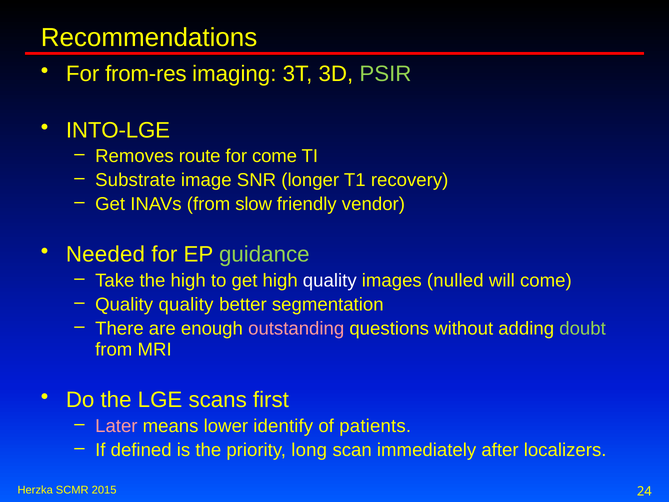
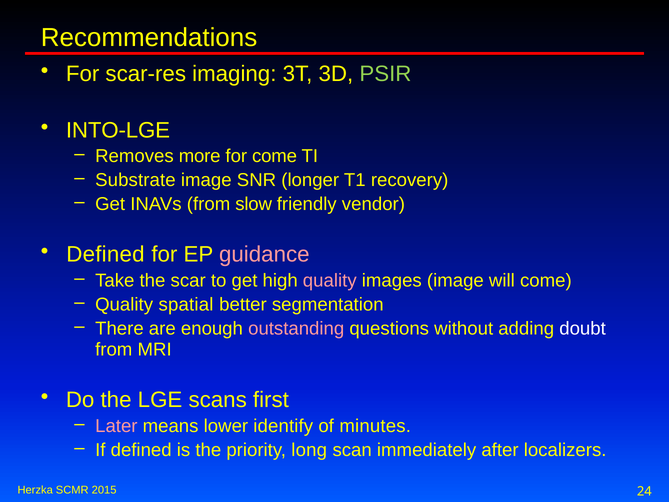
from-res: from-res -> scar-res
route: route -> more
Needed at (105, 254): Needed -> Defined
guidance colour: light green -> pink
the high: high -> scar
quality at (330, 280) colour: white -> pink
images nulled: nulled -> image
Quality quality: quality -> spatial
doubt colour: light green -> white
patients: patients -> minutes
